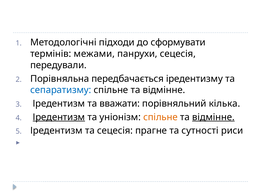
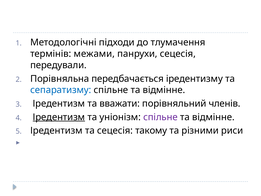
сформувати: сформувати -> тлумачення
кілька: кілька -> членів
спільне at (160, 117) colour: orange -> purple
відмінне at (213, 117) underline: present -> none
прагне: прагне -> такому
сутності: сутності -> різними
